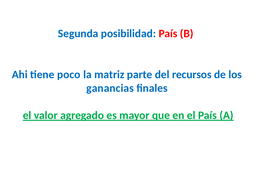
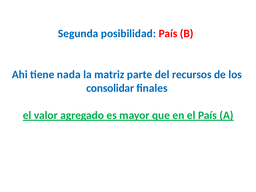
poco: poco -> nada
ganancias: ganancias -> consolidar
